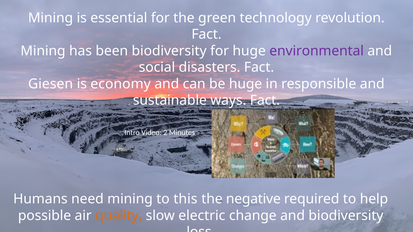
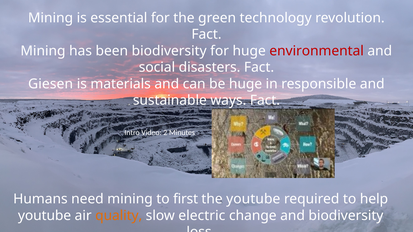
environmental colour: purple -> red
economy: economy -> materials
this: this -> first
the negative: negative -> youtube
possible at (45, 216): possible -> youtube
